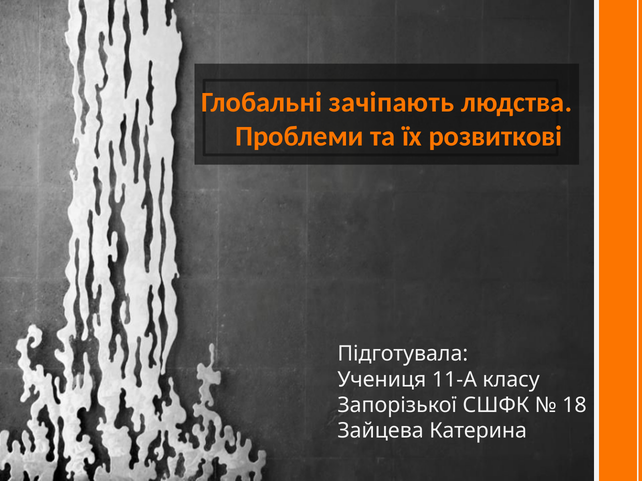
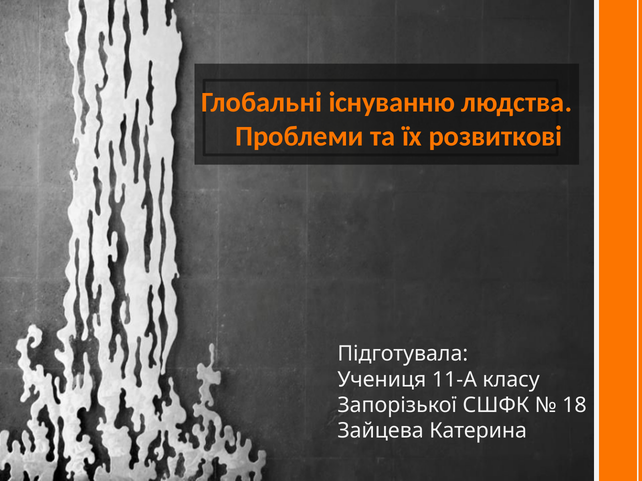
зачіпають: зачіпають -> існуванню
